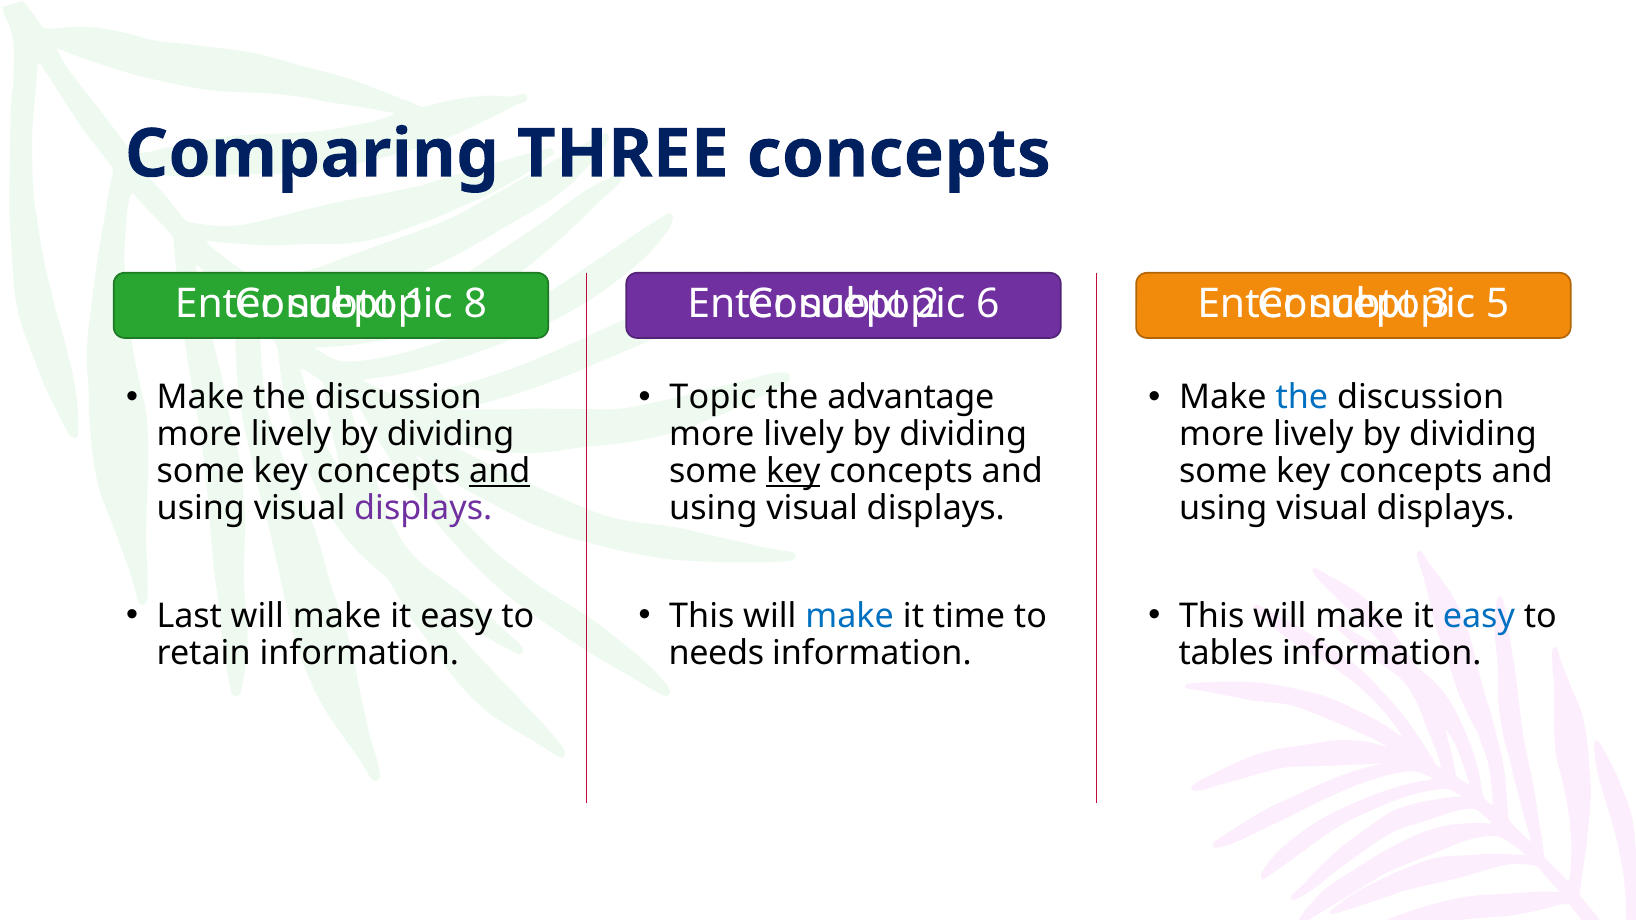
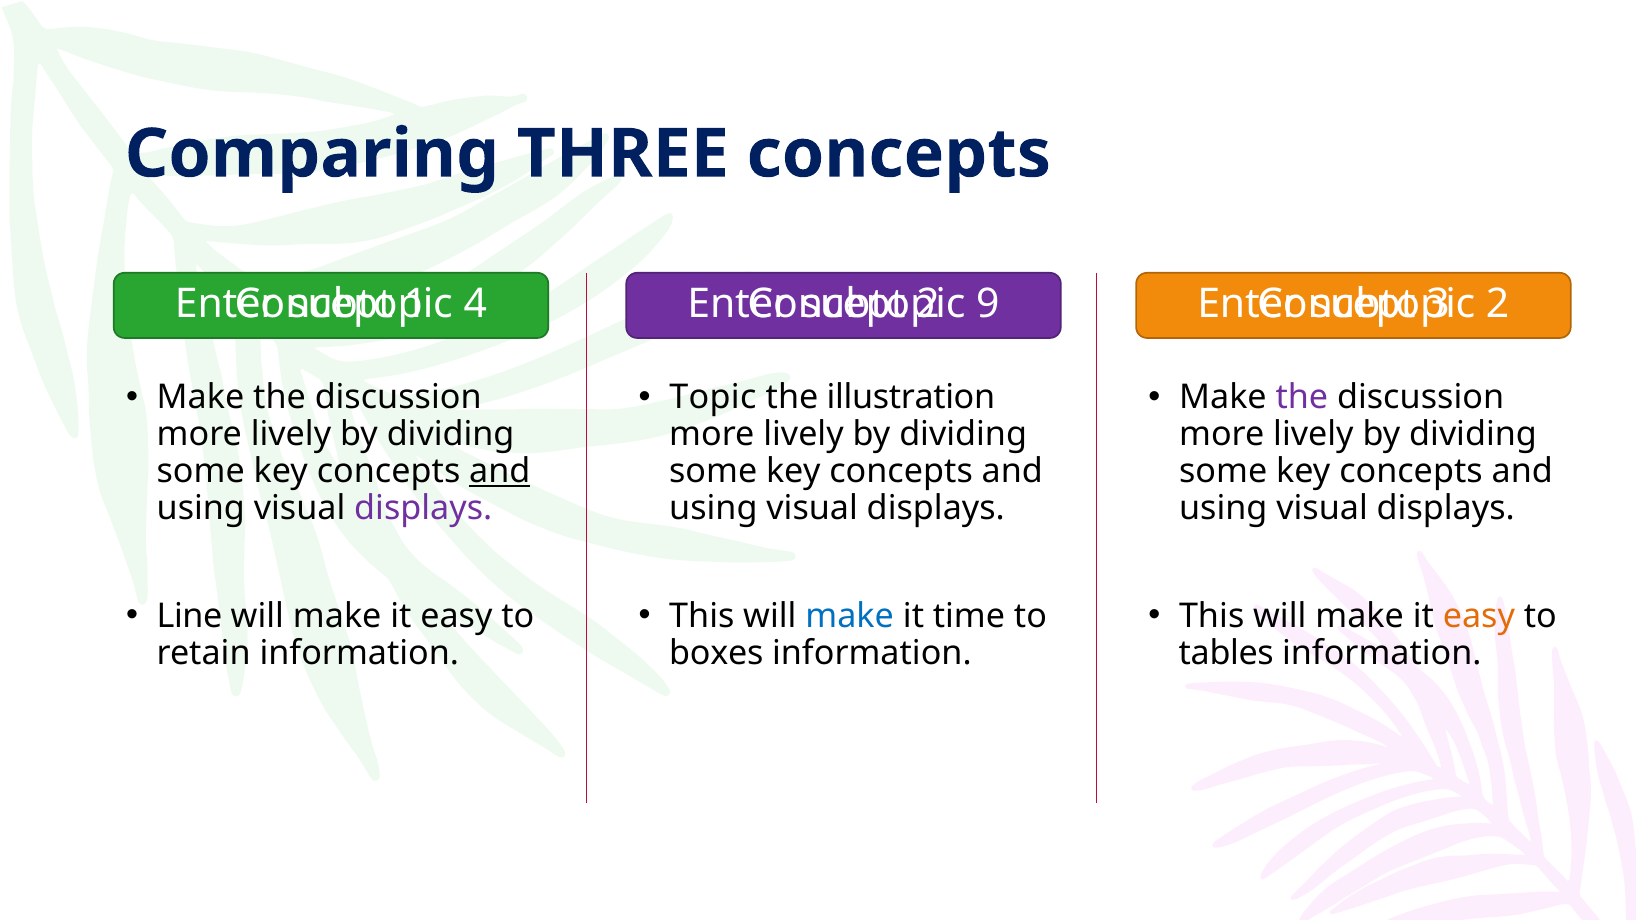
8: 8 -> 4
6: 6 -> 9
5 at (1498, 304): 5 -> 2
advantage: advantage -> illustration
the at (1302, 398) colour: blue -> purple
key at (793, 471) underline: present -> none
Last: Last -> Line
easy at (1479, 616) colour: blue -> orange
needs: needs -> boxes
